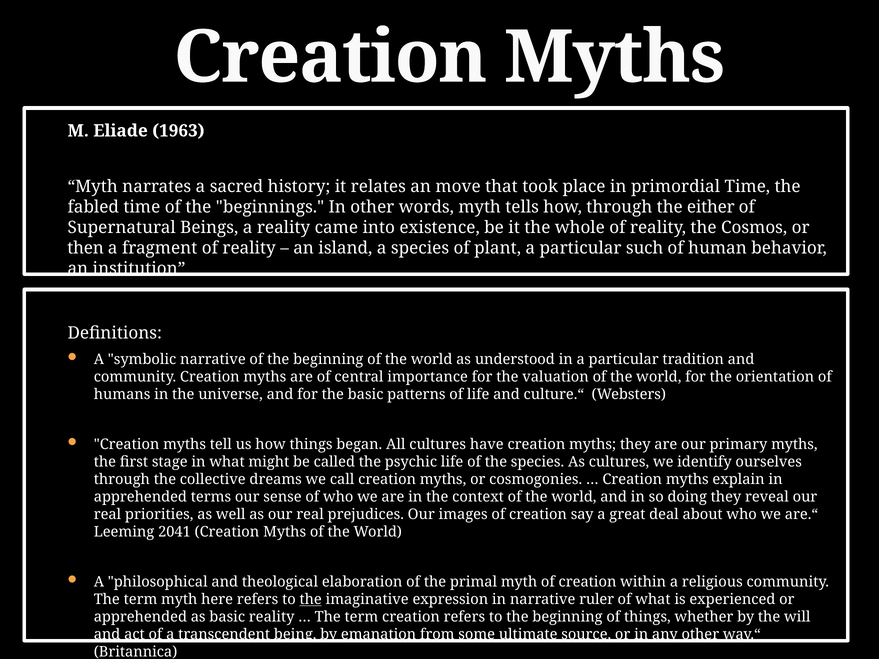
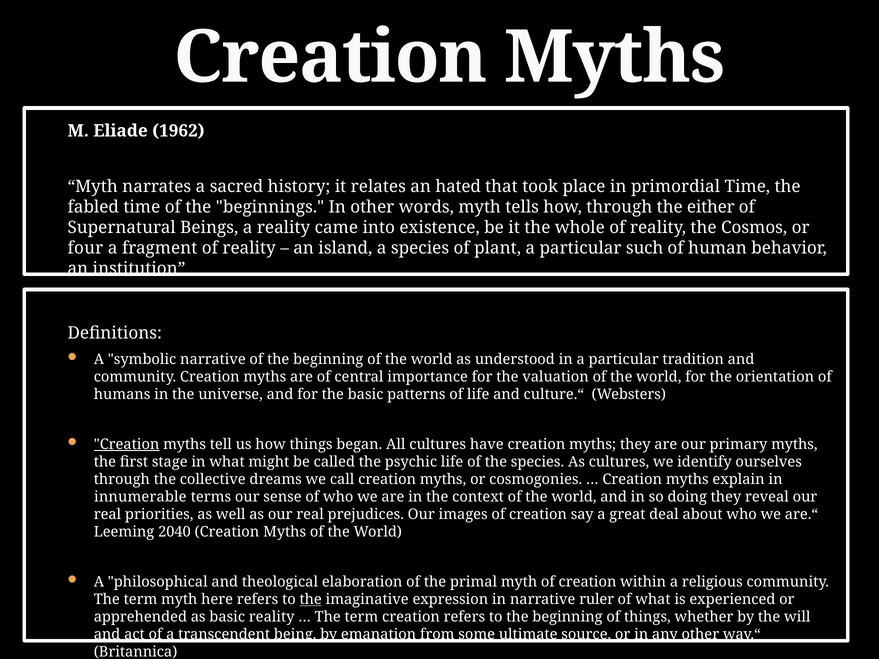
1963: 1963 -> 1962
move: move -> hated
then: then -> four
Creation at (127, 444) underline: none -> present
apprehended at (140, 497): apprehended -> innumerable
2041: 2041 -> 2040
